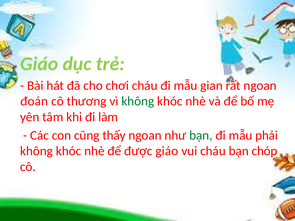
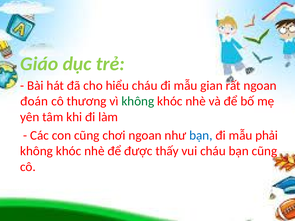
chơi: chơi -> hiểu
thấy: thấy -> chơi
bạn at (201, 135) colour: green -> blue
được giáo: giáo -> thấy
bạn chóp: chóp -> cũng
